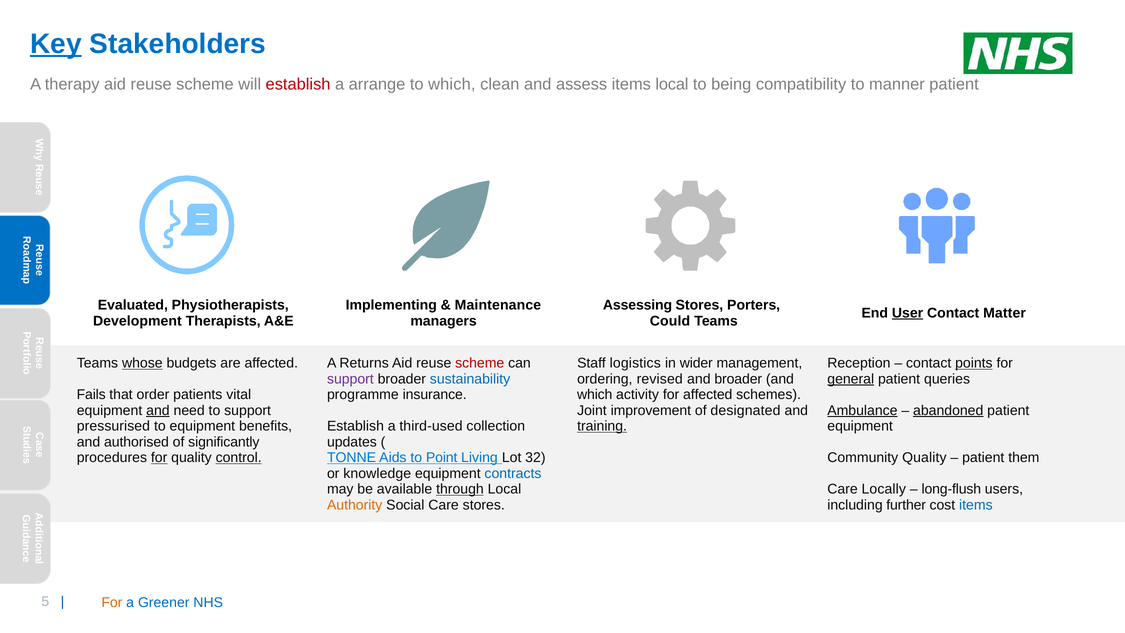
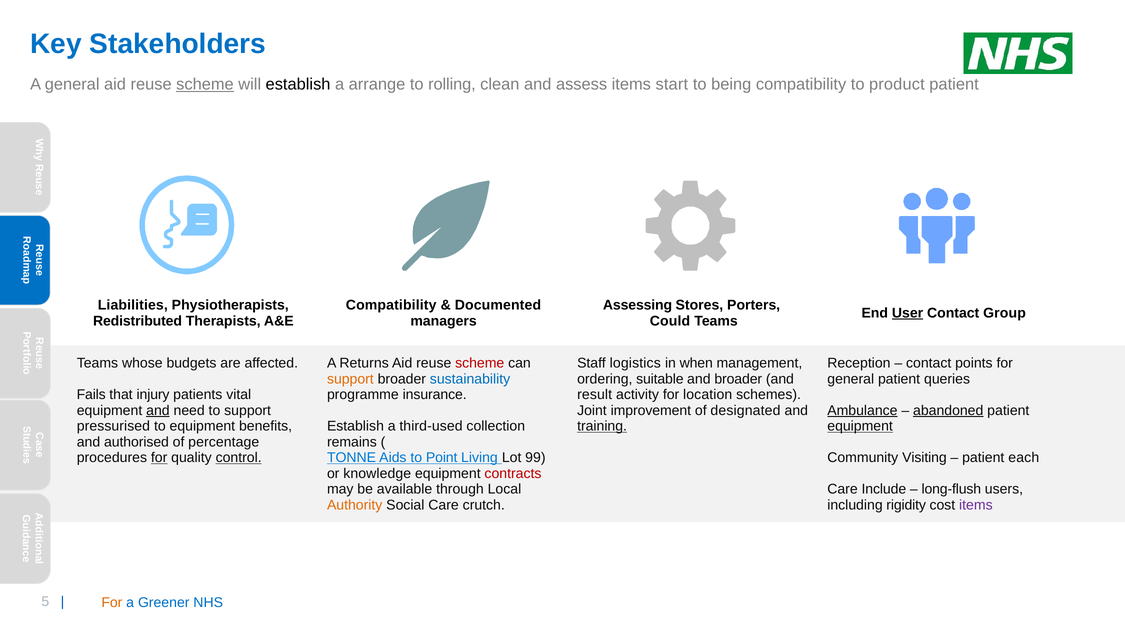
Key underline: present -> none
A therapy: therapy -> general
scheme at (205, 84) underline: none -> present
establish at (298, 84) colour: red -> black
to which: which -> rolling
items local: local -> start
manner: manner -> product
Evaluated: Evaluated -> Liabilities
Implementing at (391, 305): Implementing -> Compatibility
Maintenance: Maintenance -> Documented
Matter: Matter -> Group
Development: Development -> Redistributed
whose underline: present -> none
wider: wider -> when
points underline: present -> none
support at (350, 379) colour: purple -> orange
revised: revised -> suitable
general at (851, 379) underline: present -> none
order: order -> injury
which at (595, 395): which -> result
for affected: affected -> location
equipment at (860, 426) underline: none -> present
significantly: significantly -> percentage
updates: updates -> remains
32: 32 -> 99
Community Quality: Quality -> Visiting
them: them -> each
contracts colour: blue -> red
through underline: present -> none
Locally: Locally -> Include
Care stores: stores -> crutch
further: further -> rigidity
items at (976, 505) colour: blue -> purple
